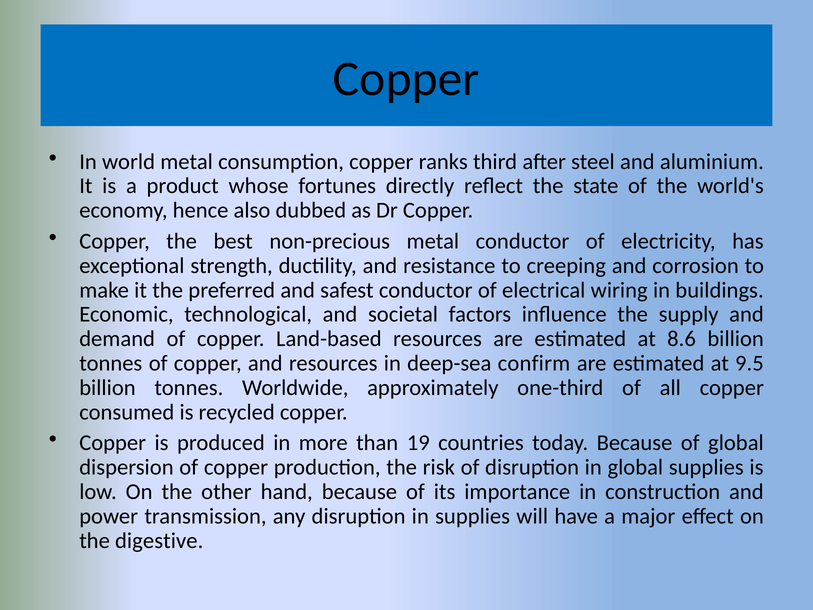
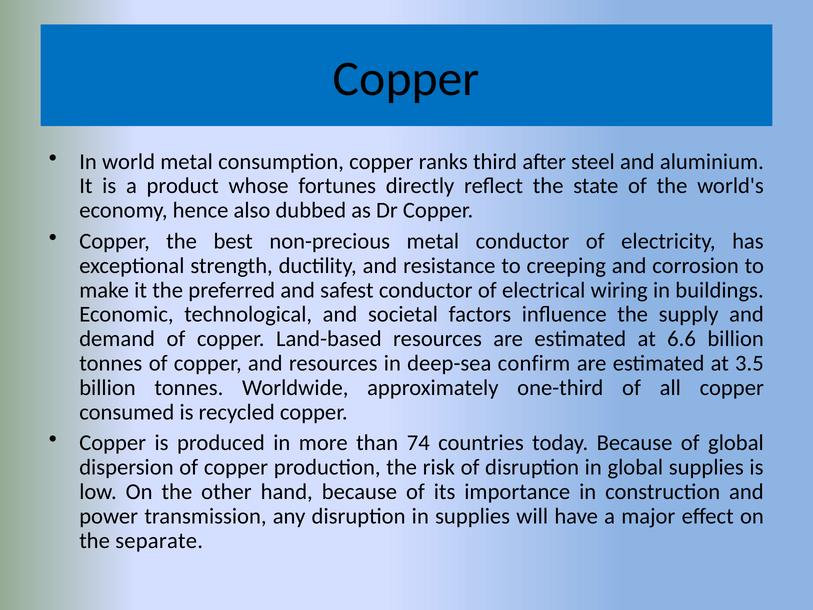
8.6: 8.6 -> 6.6
9.5: 9.5 -> 3.5
19: 19 -> 74
digestive: digestive -> separate
